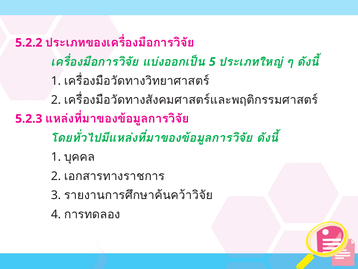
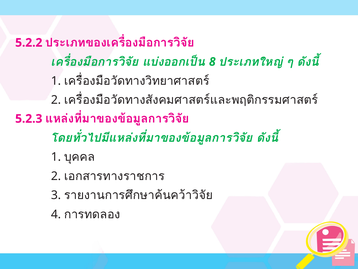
5: 5 -> 8
